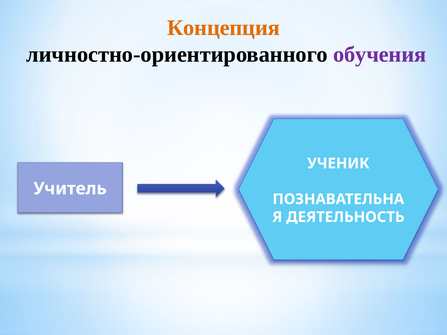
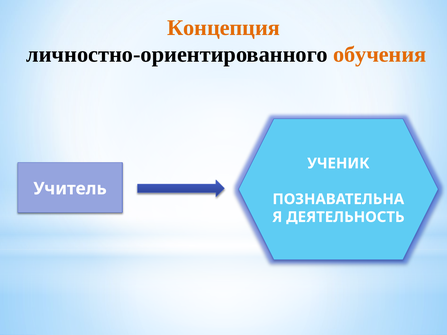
обучения colour: purple -> orange
